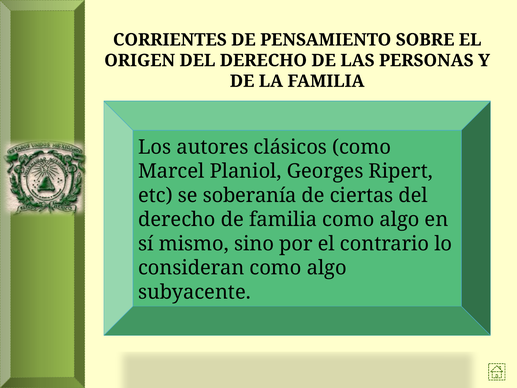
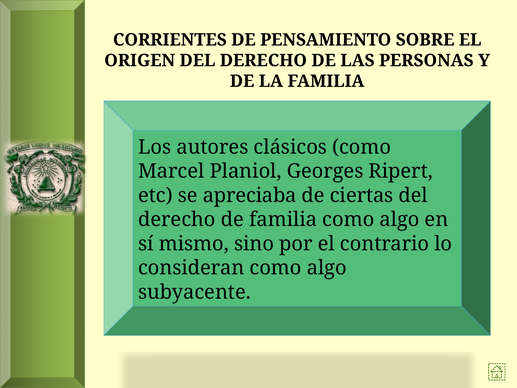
soberanía: soberanía -> apreciaba
